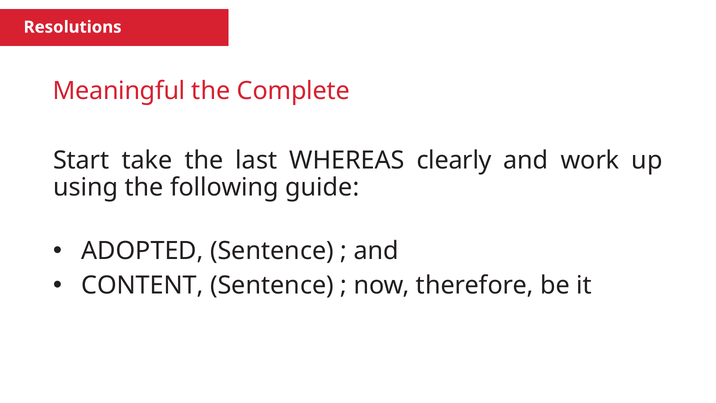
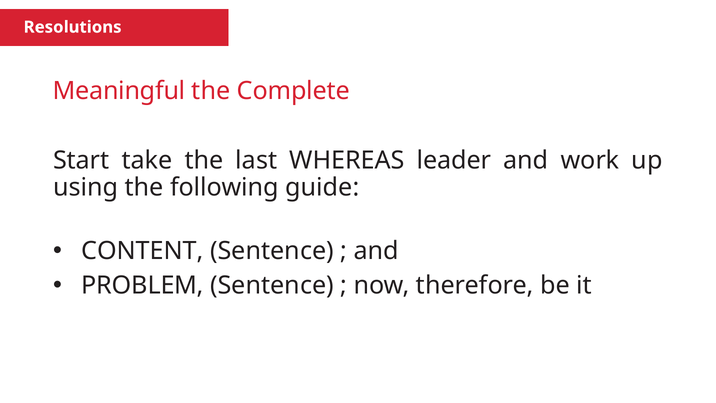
clearly: clearly -> leader
ADOPTED: ADOPTED -> CONTENT
CONTENT: CONTENT -> PROBLEM
